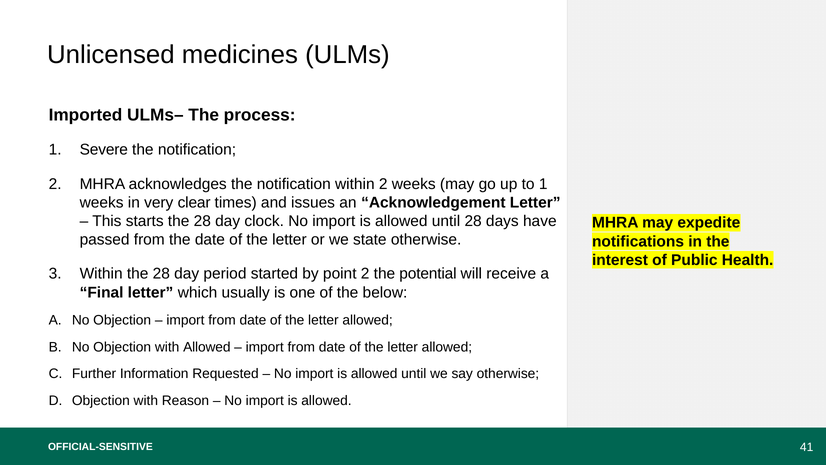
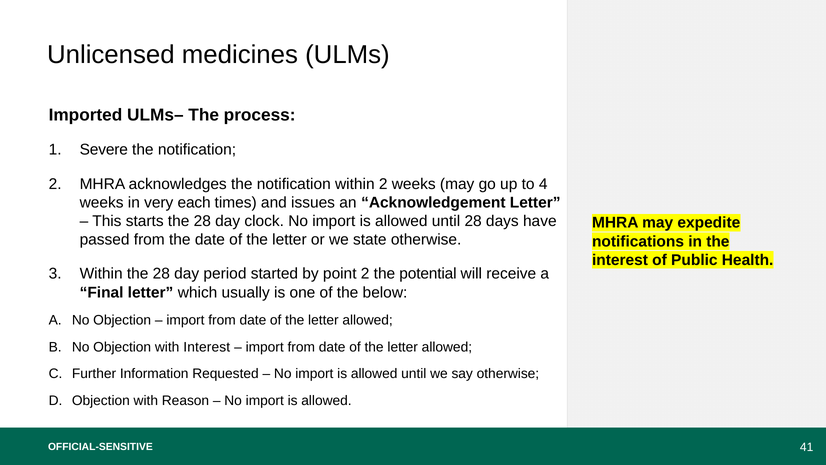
to 1: 1 -> 4
clear: clear -> each
with Allowed: Allowed -> Interest
